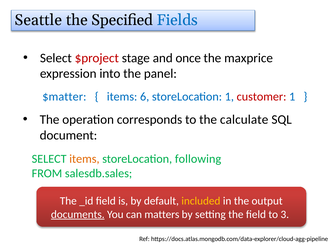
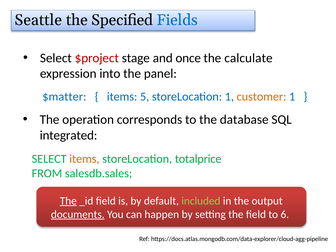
maxprice: maxprice -> calculate
6: 6 -> 5
customer colour: red -> orange
calculate: calculate -> database
document: document -> integrated
following: following -> totalprice
The at (68, 201) underline: none -> present
included colour: yellow -> light green
matters: matters -> happen
3: 3 -> 6
